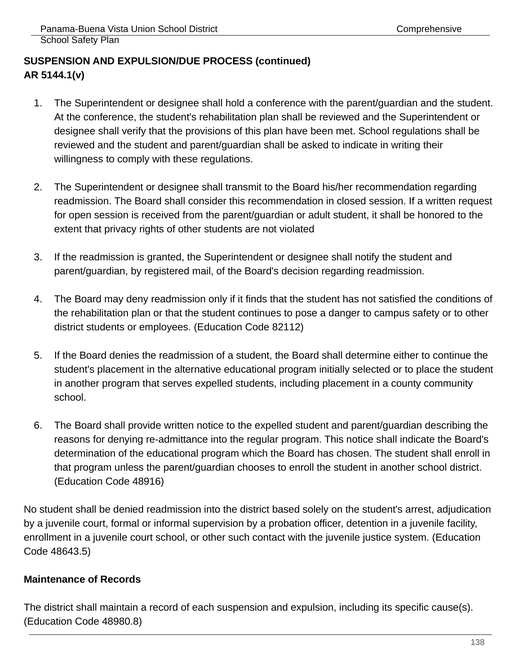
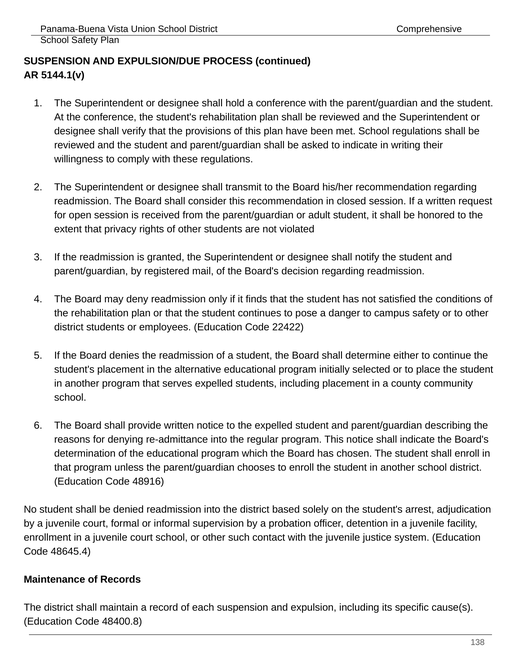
82112: 82112 -> 22422
48643.5: 48643.5 -> 48645.4
48980.8: 48980.8 -> 48400.8
